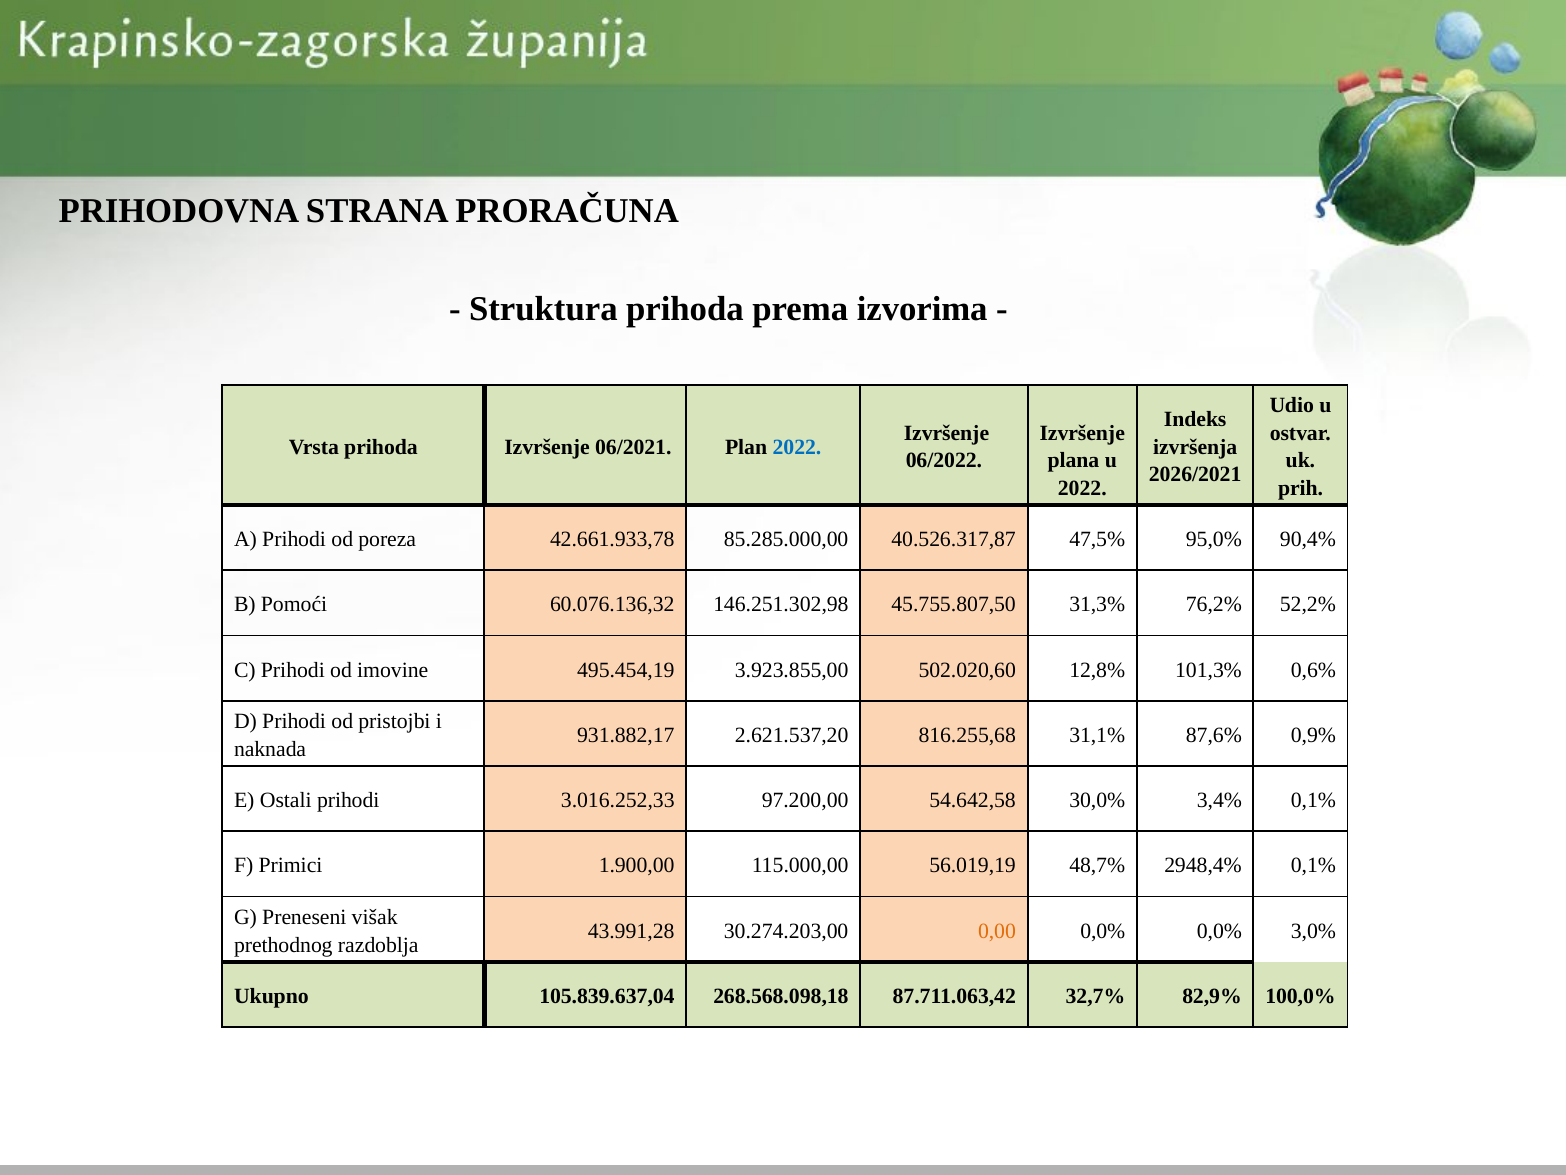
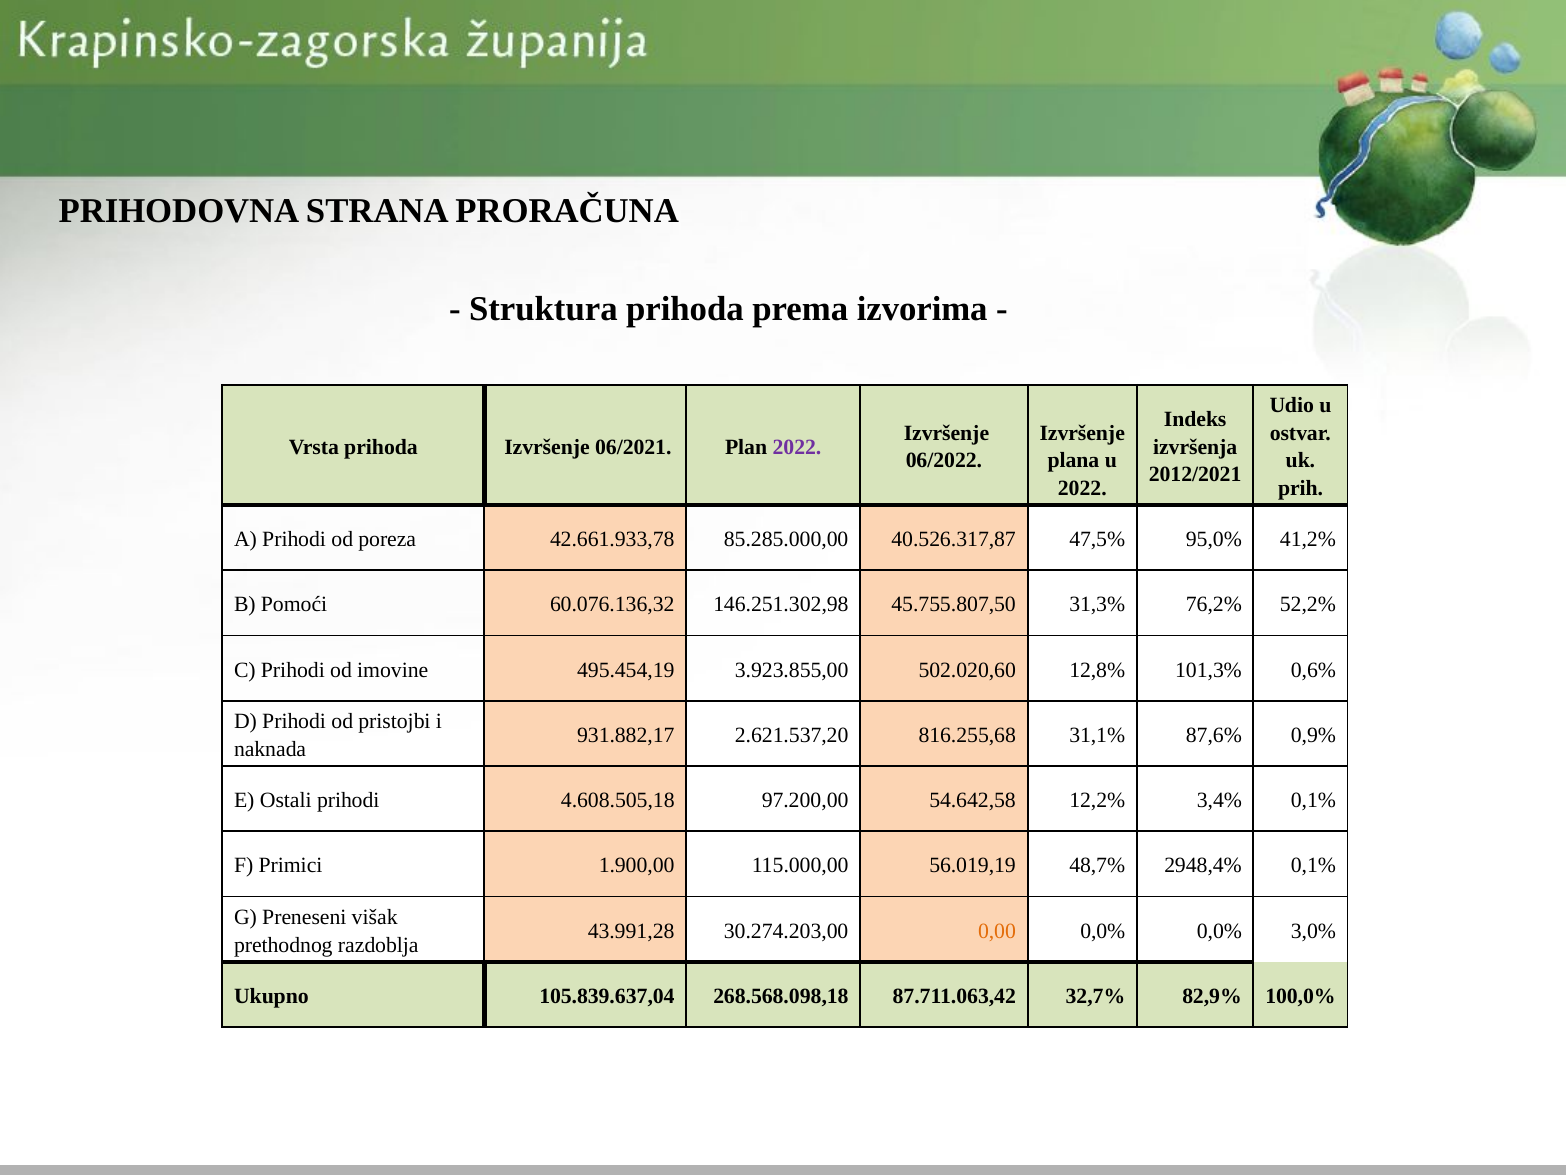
2022 at (797, 447) colour: blue -> purple
2026/2021: 2026/2021 -> 2012/2021
90,4%: 90,4% -> 41,2%
3.016.252,33: 3.016.252,33 -> 4.608.505,18
30,0%: 30,0% -> 12,2%
